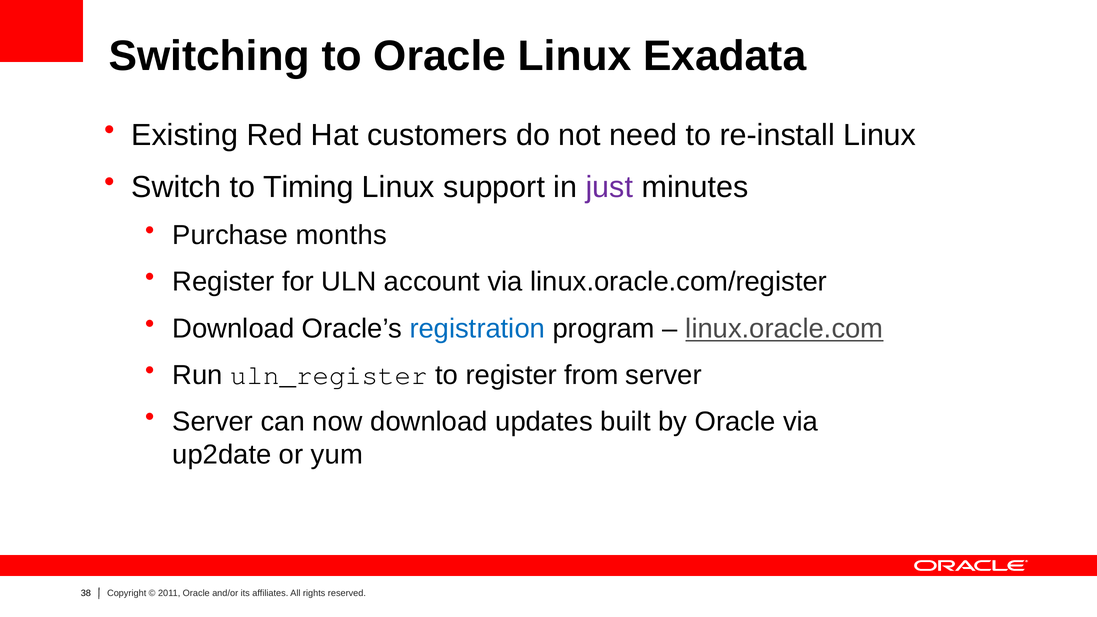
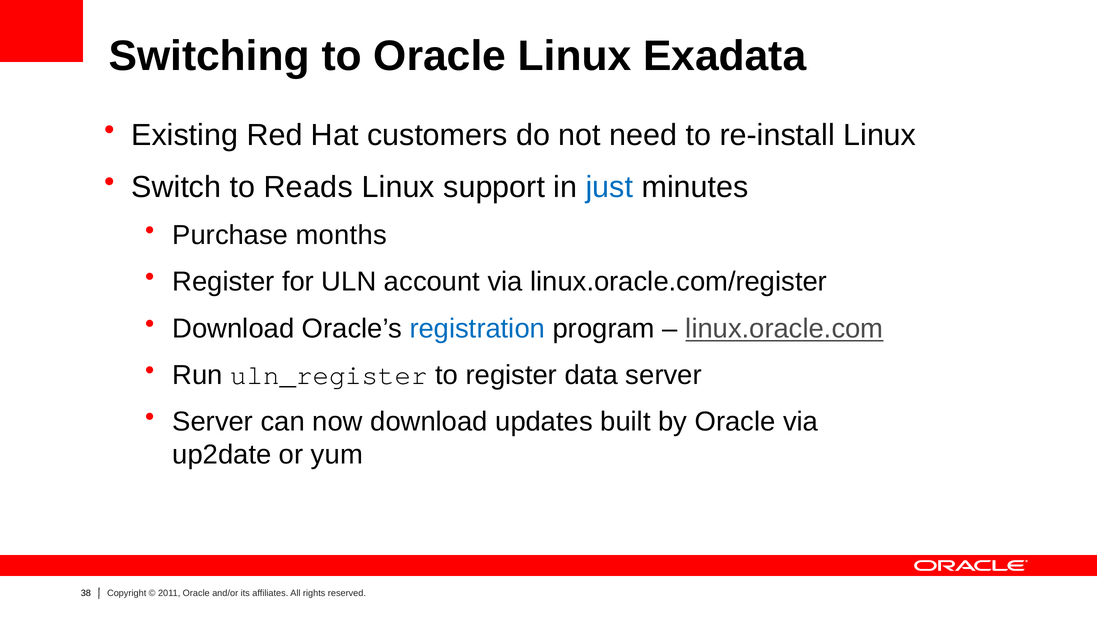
Timing: Timing -> Reads
just colour: purple -> blue
from: from -> data
